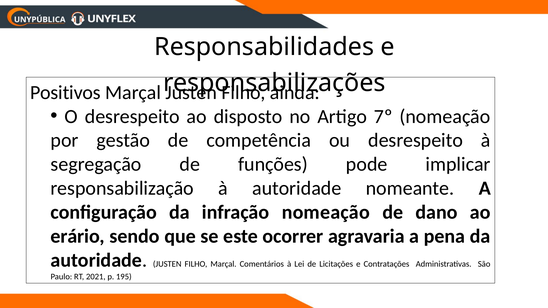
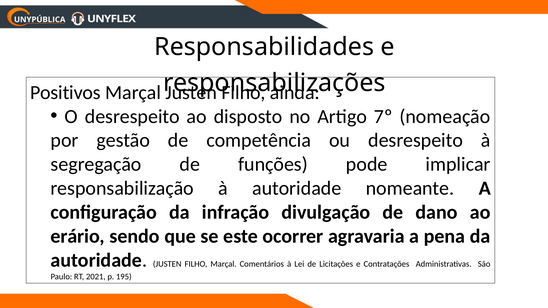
infração nomeação: nomeação -> divulgação
